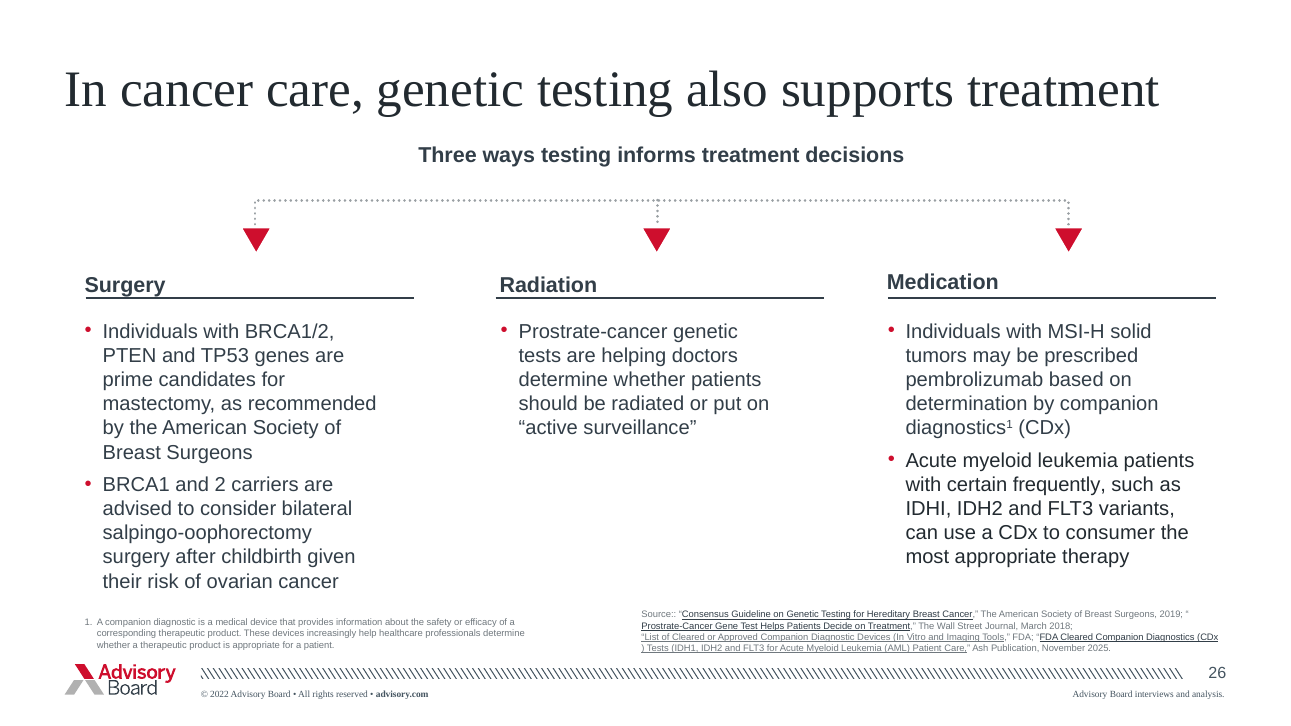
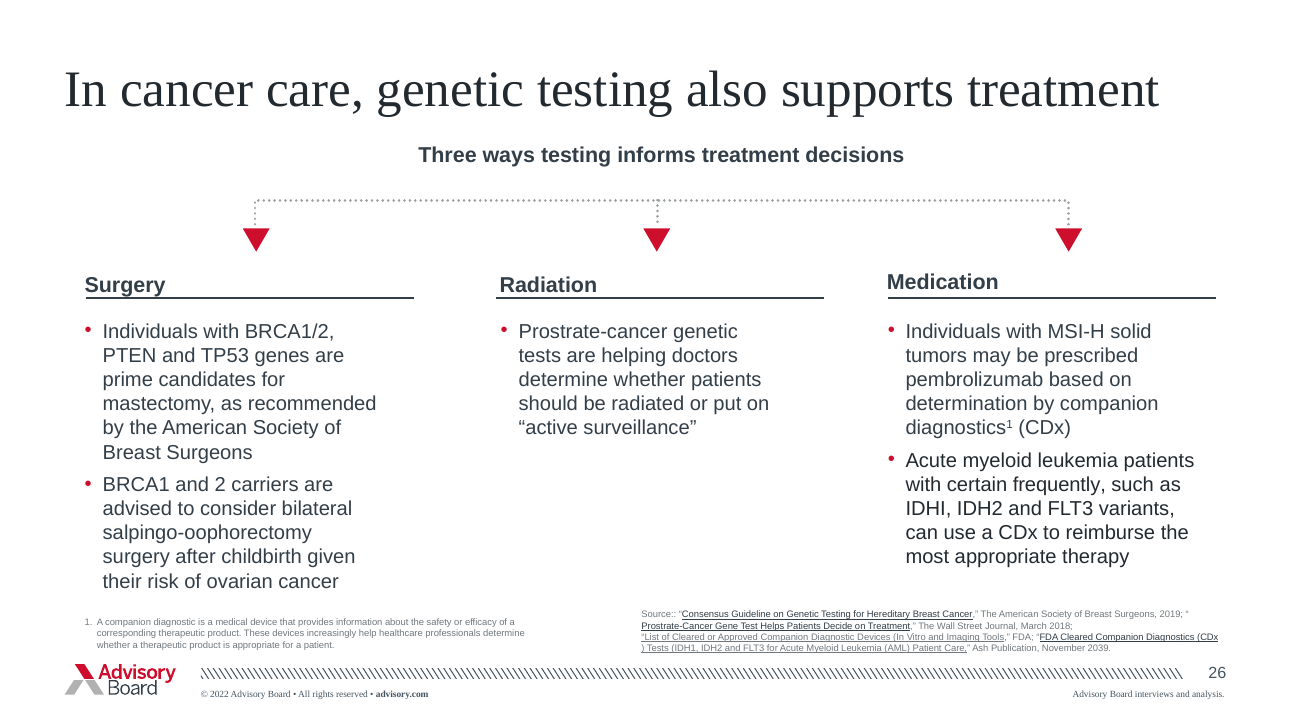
consumer: consumer -> reimburse
2025: 2025 -> 2039
